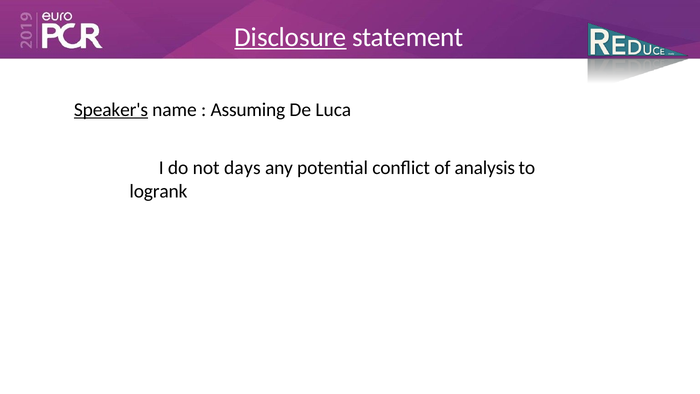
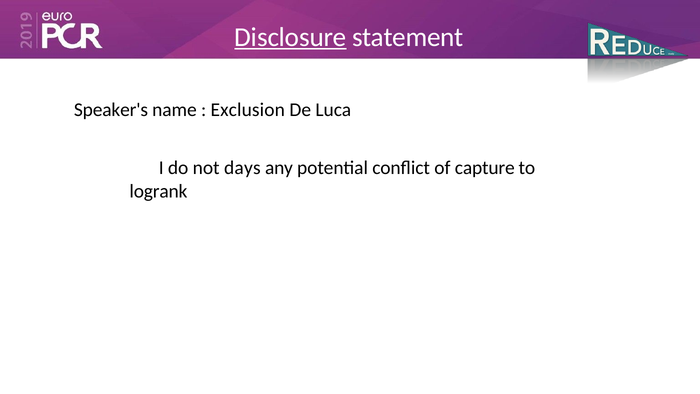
Speaker's underline: present -> none
Assuming: Assuming -> Exclusion
analysis: analysis -> capture
